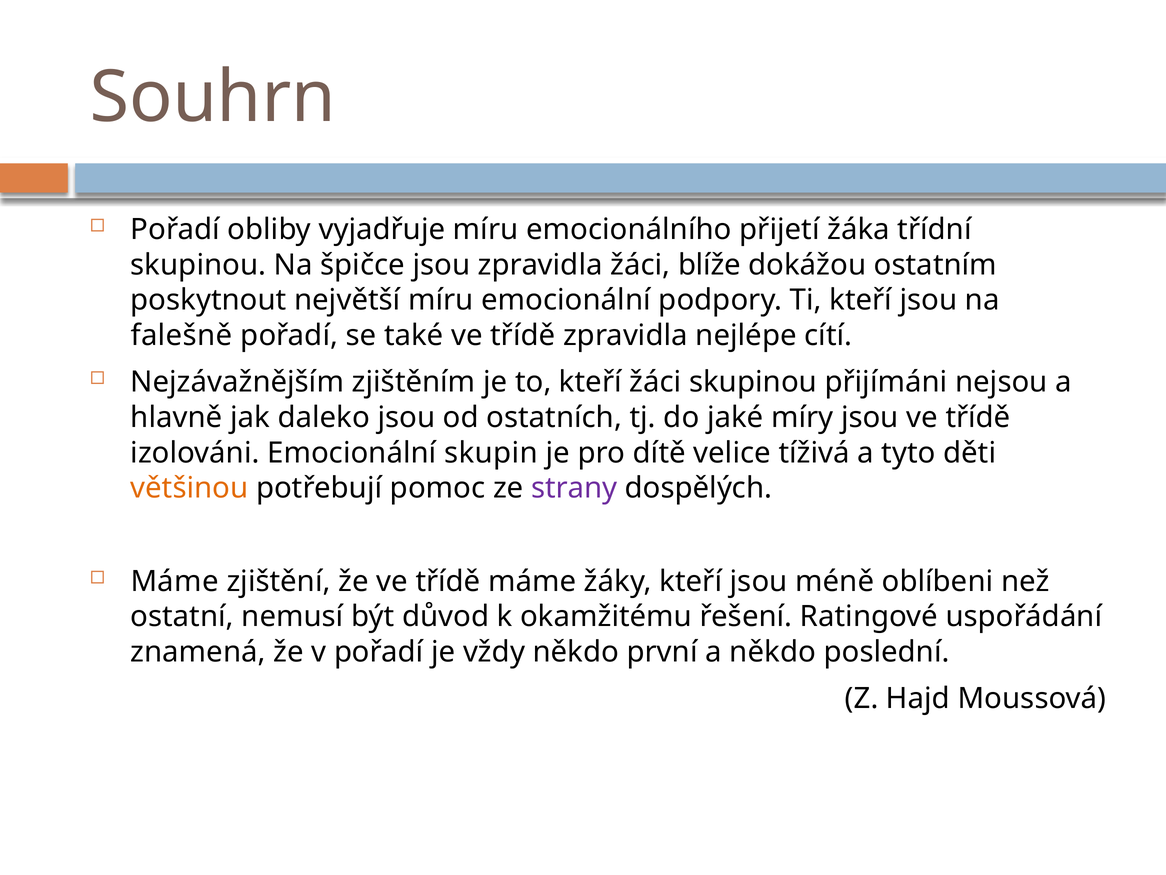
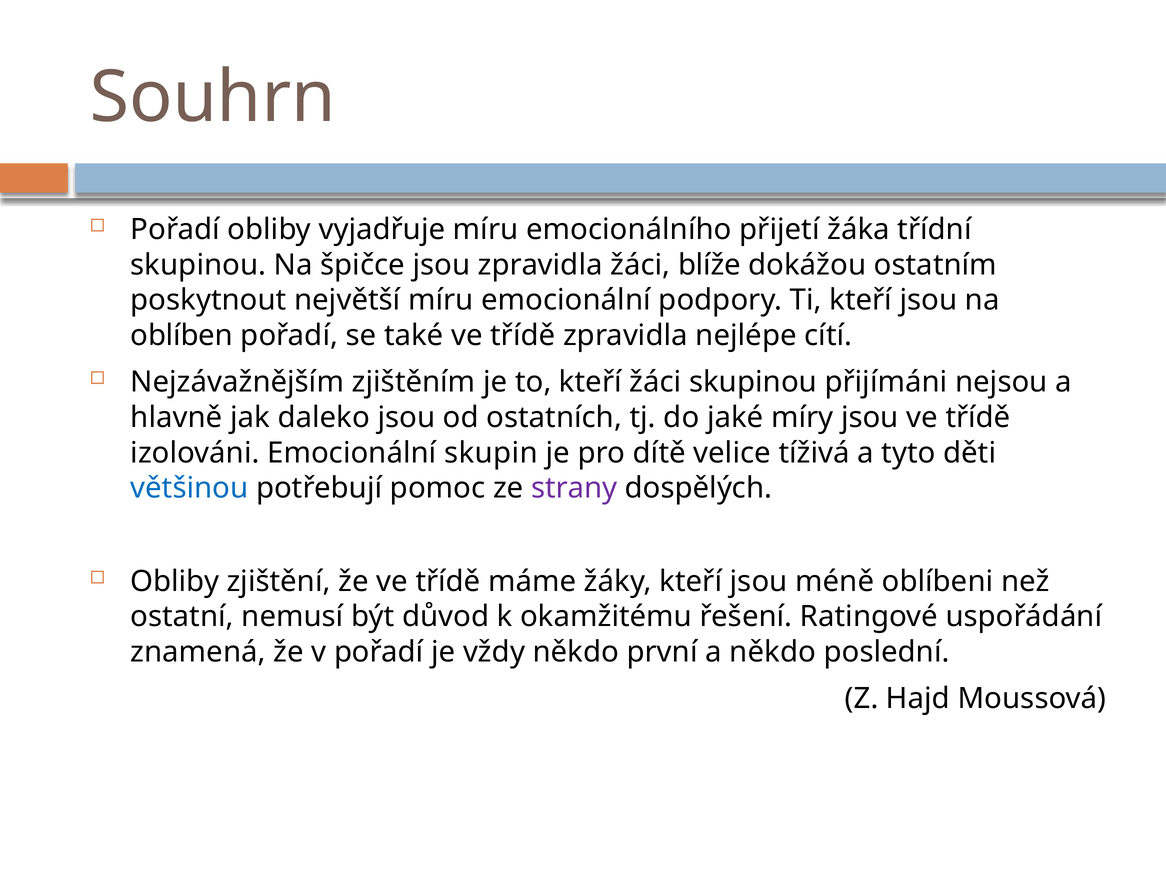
falešně: falešně -> oblíben
většinou colour: orange -> blue
Máme at (175, 581): Máme -> Obliby
